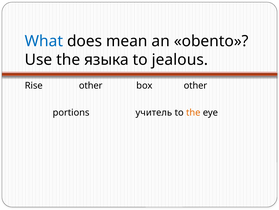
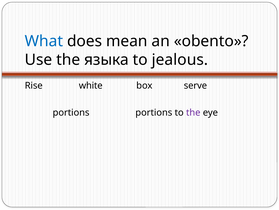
Rise other: other -> white
box other: other -> serve
portions учитель: учитель -> portions
the at (193, 112) colour: orange -> purple
